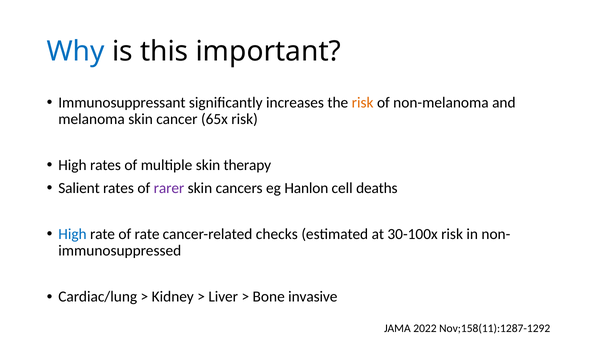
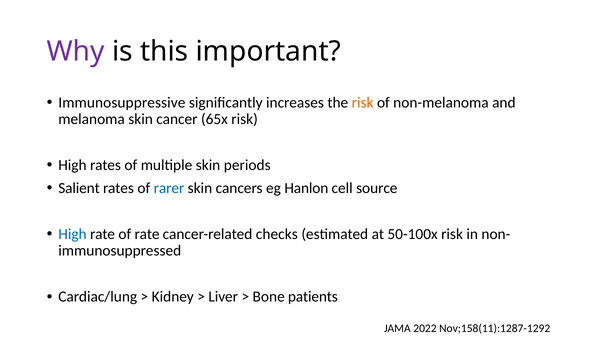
Why colour: blue -> purple
Immunosuppressant: Immunosuppressant -> Immunosuppressive
therapy: therapy -> periods
rarer colour: purple -> blue
deaths: deaths -> source
30-100x: 30-100x -> 50-100x
invasive: invasive -> patients
